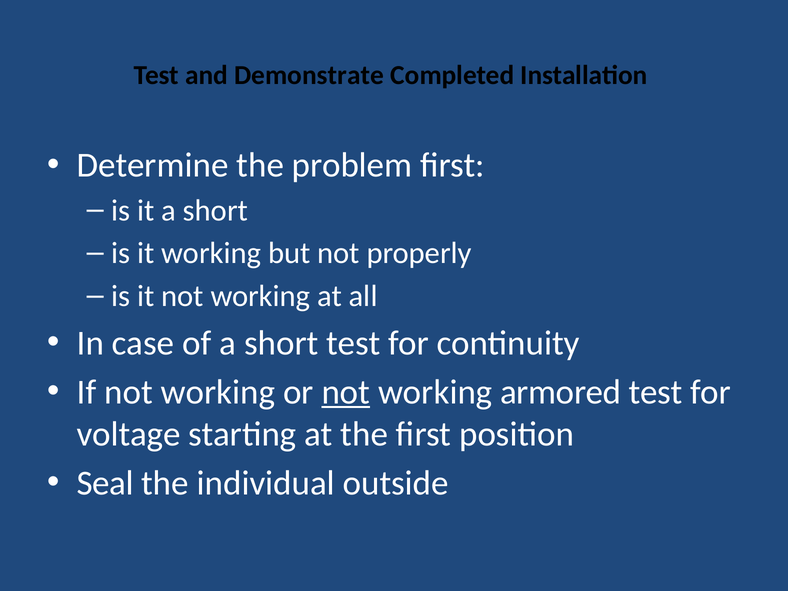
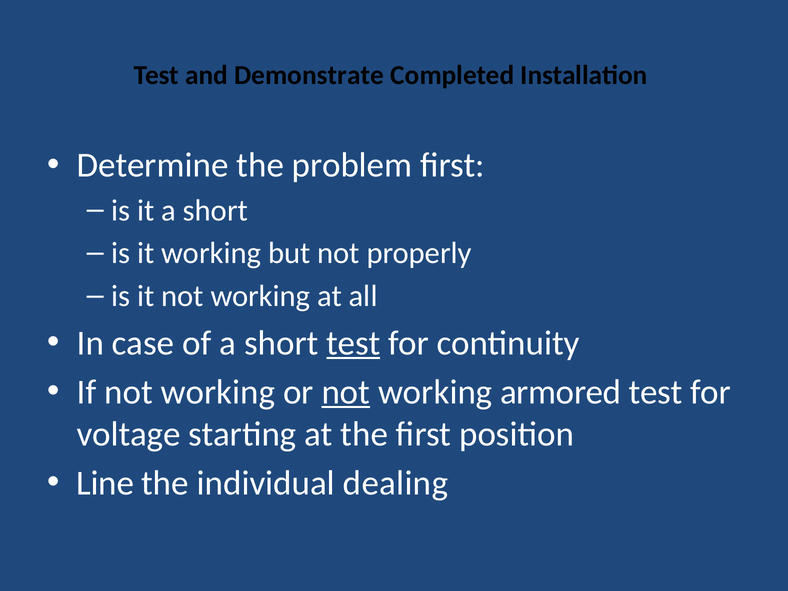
test at (353, 343) underline: none -> present
Seal: Seal -> Line
outside: outside -> dealing
